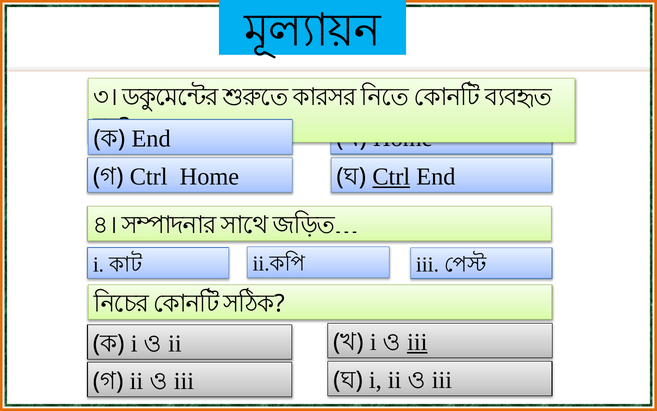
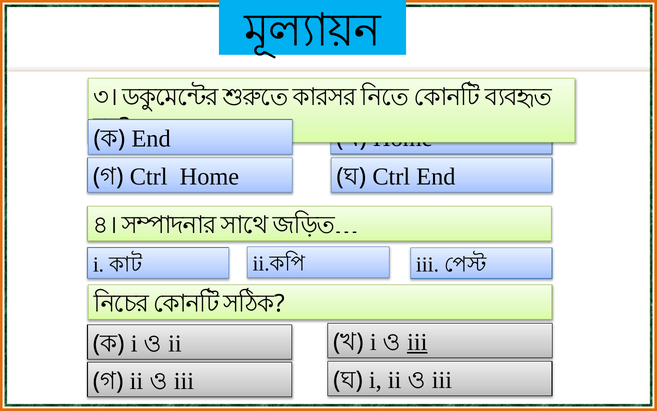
Ctrl at (391, 176) underline: present -> none
